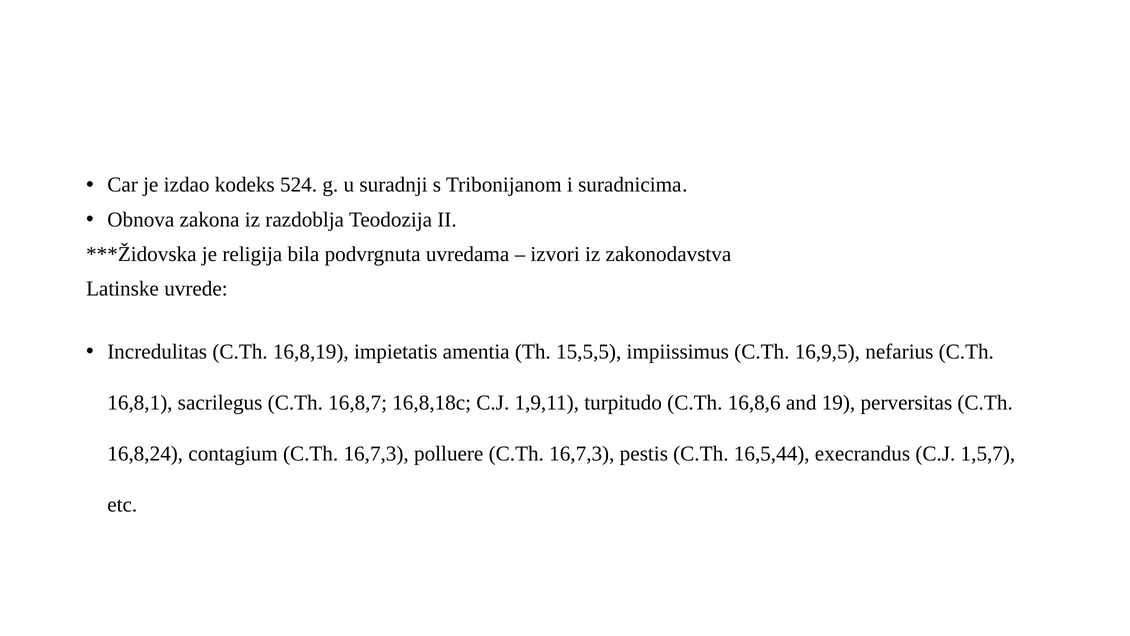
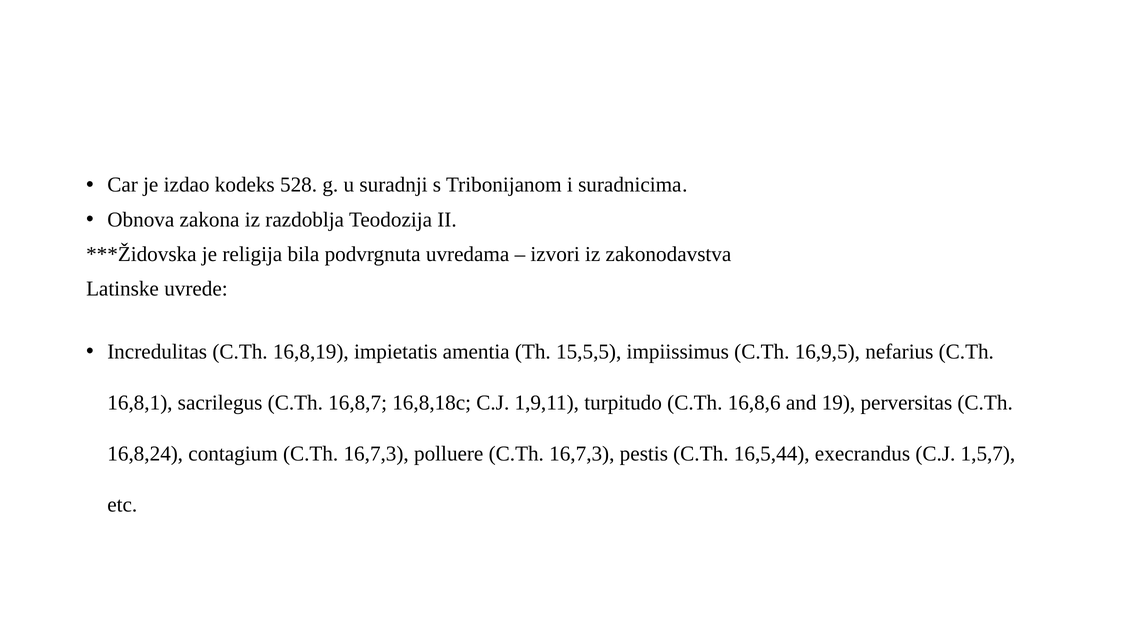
524: 524 -> 528
